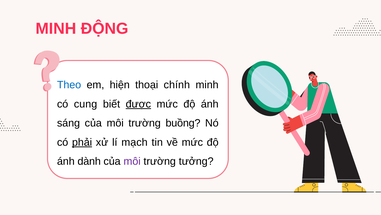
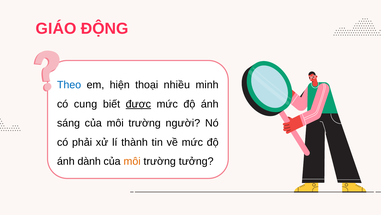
MINH at (56, 28): MINH -> GIÁO
chính: chính -> nhiều
buồng: buồng -> người
phải underline: present -> none
mạch: mạch -> thành
môi at (132, 161) colour: purple -> orange
